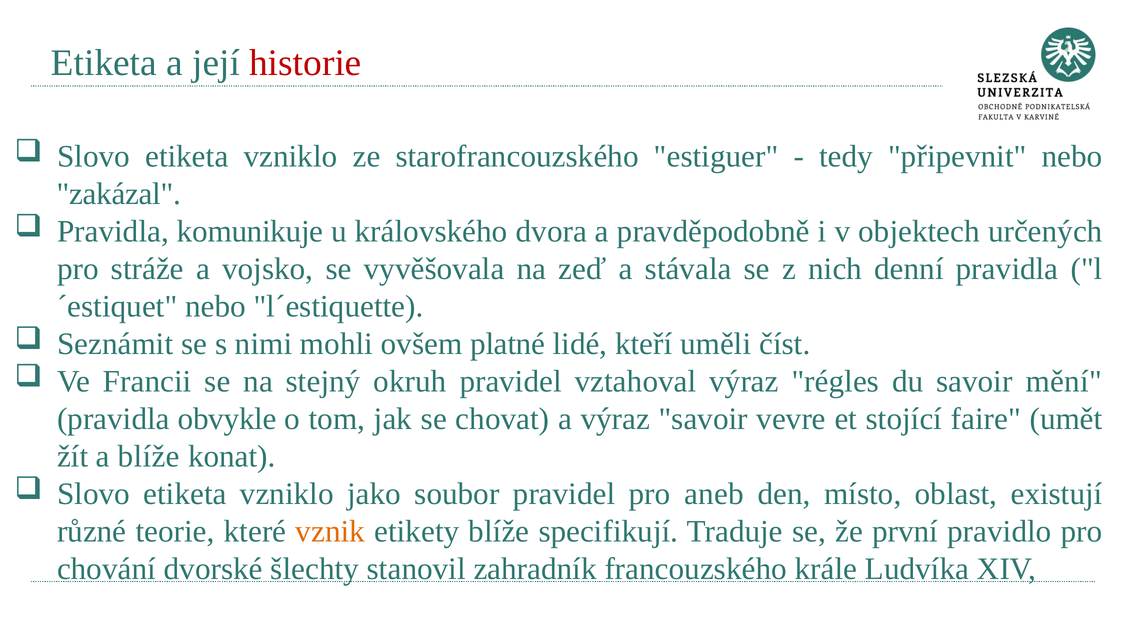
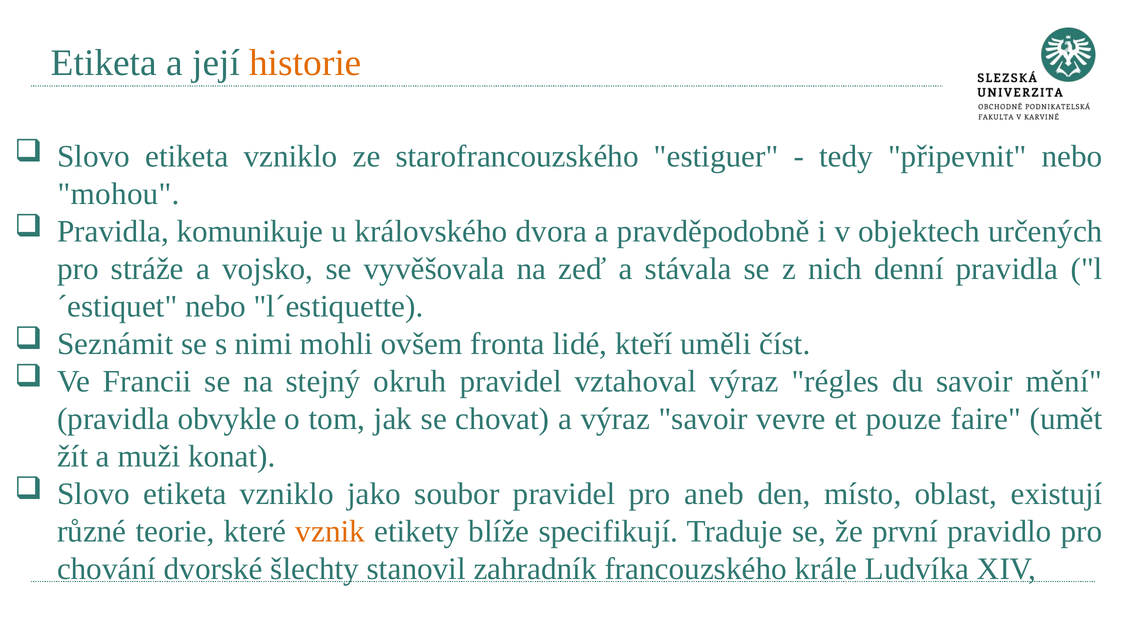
historie colour: red -> orange
zakázal: zakázal -> mohou
platné: platné -> fronta
stojící: stojící -> pouze
a blíže: blíže -> muži
